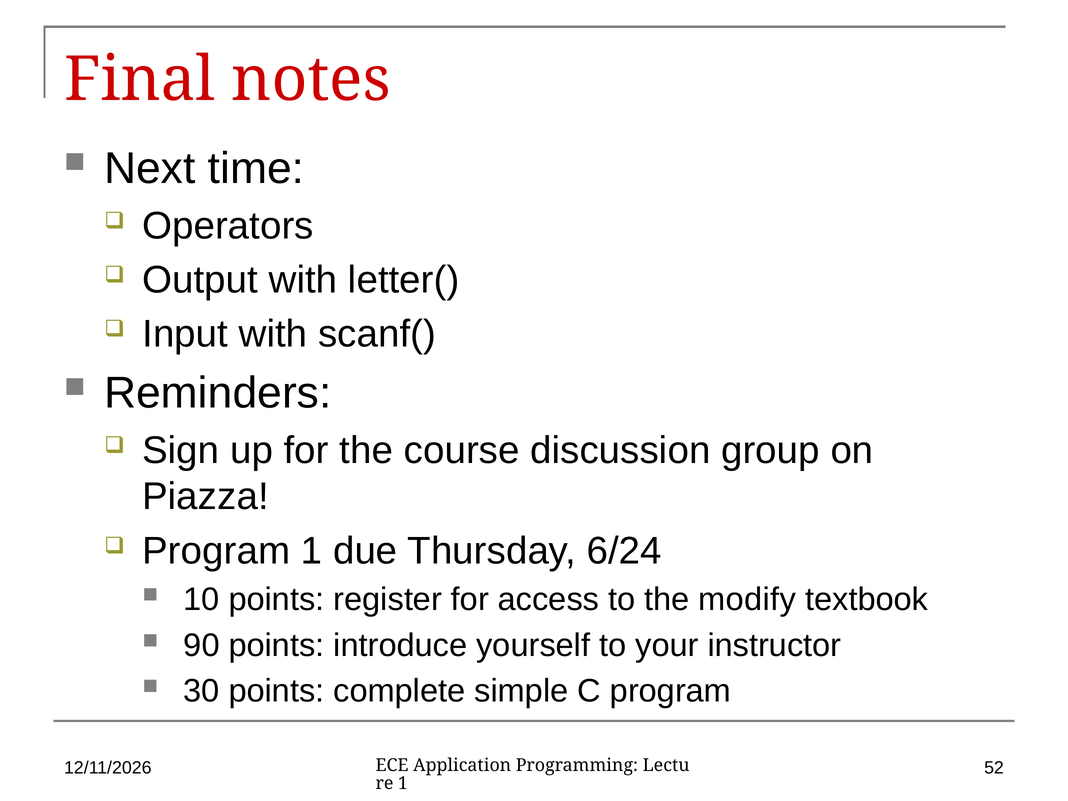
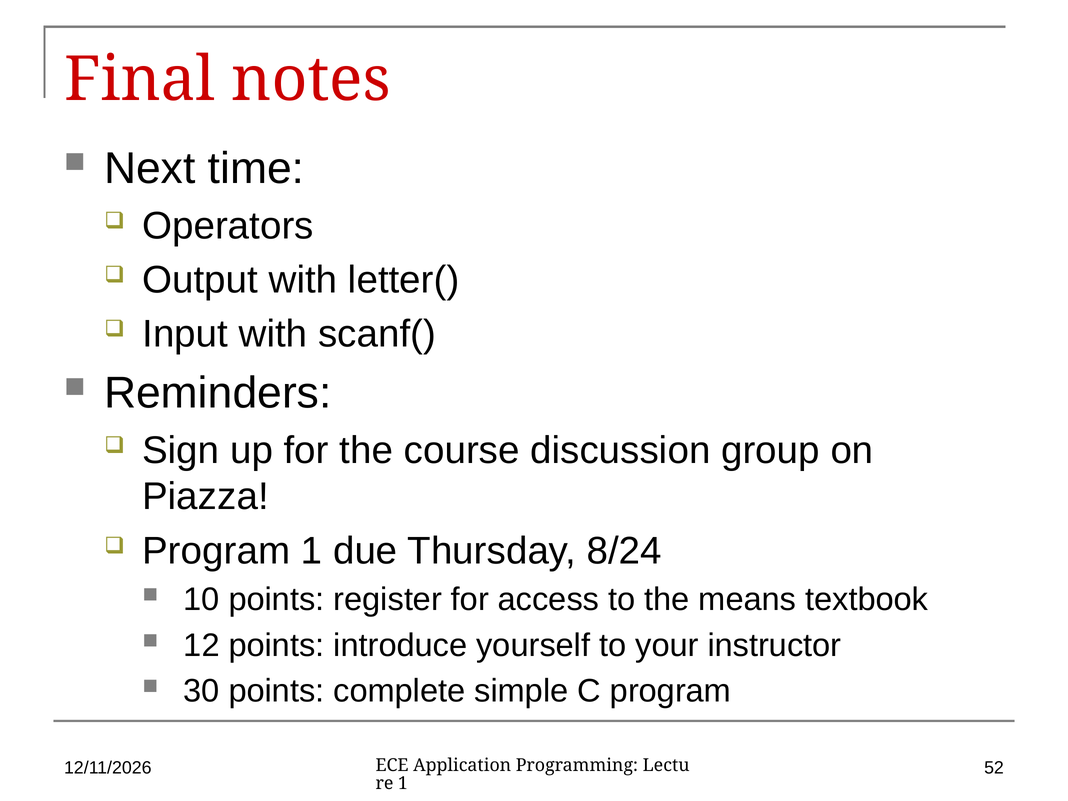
6/24: 6/24 -> 8/24
modify: modify -> means
90: 90 -> 12
